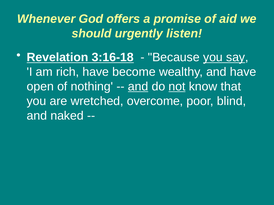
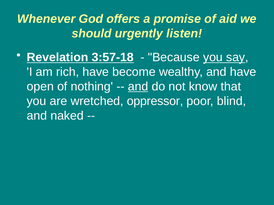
3:16-18: 3:16-18 -> 3:57-18
not underline: present -> none
overcome: overcome -> oppressor
